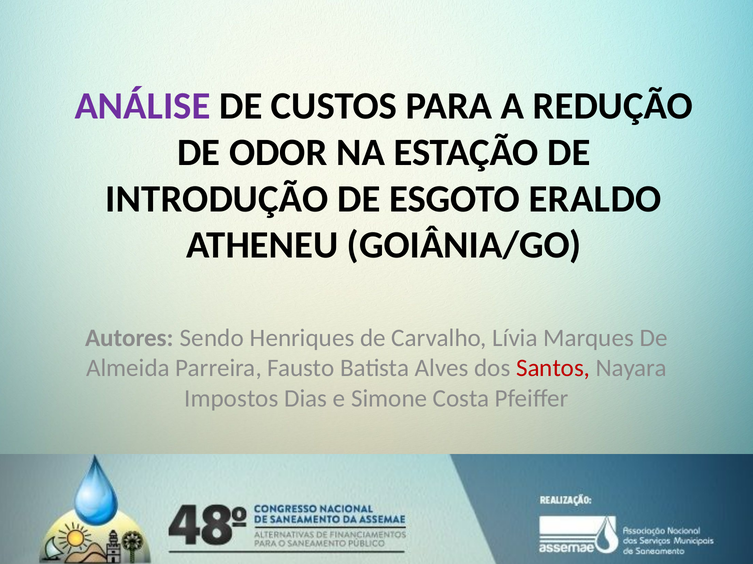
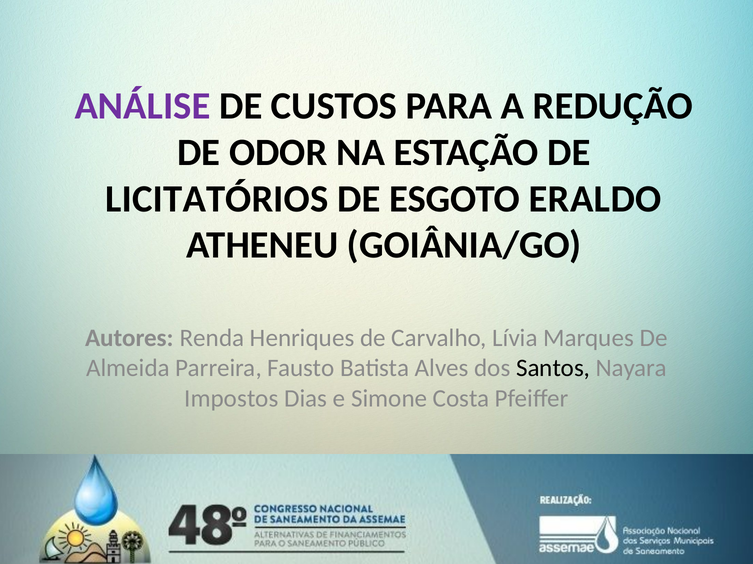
INTRODUÇÃO: INTRODUÇÃO -> LICITATÓRIOS
Sendo: Sendo -> Renda
Santos colour: red -> black
